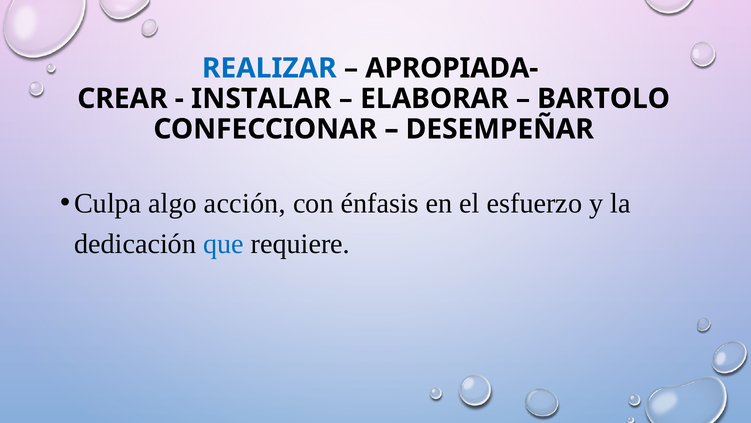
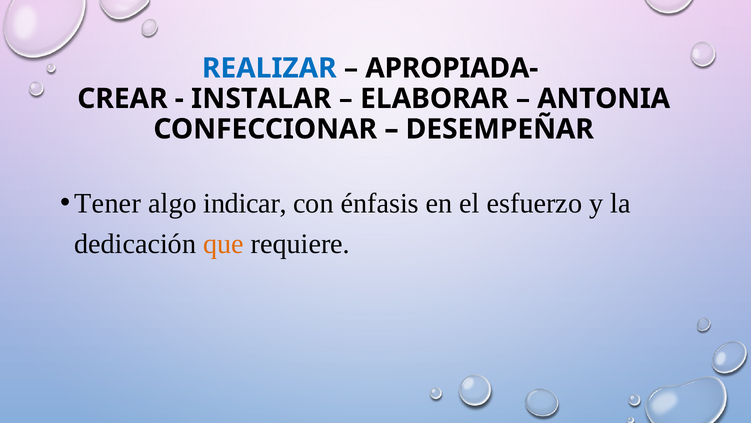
BARTOLO: BARTOLO -> ANTONIA
Culpa: Culpa -> Tener
acción: acción -> indicar
que colour: blue -> orange
